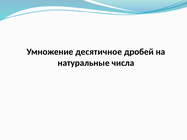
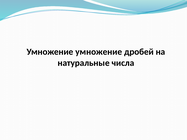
Умножение десятичное: десятичное -> умножение
